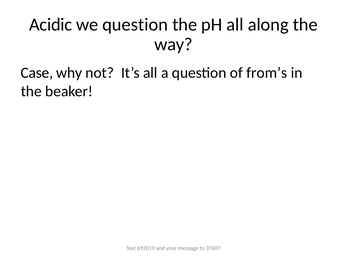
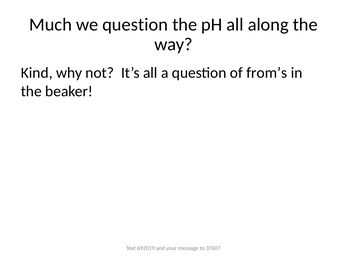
Acidic: Acidic -> Much
Case: Case -> Kind
